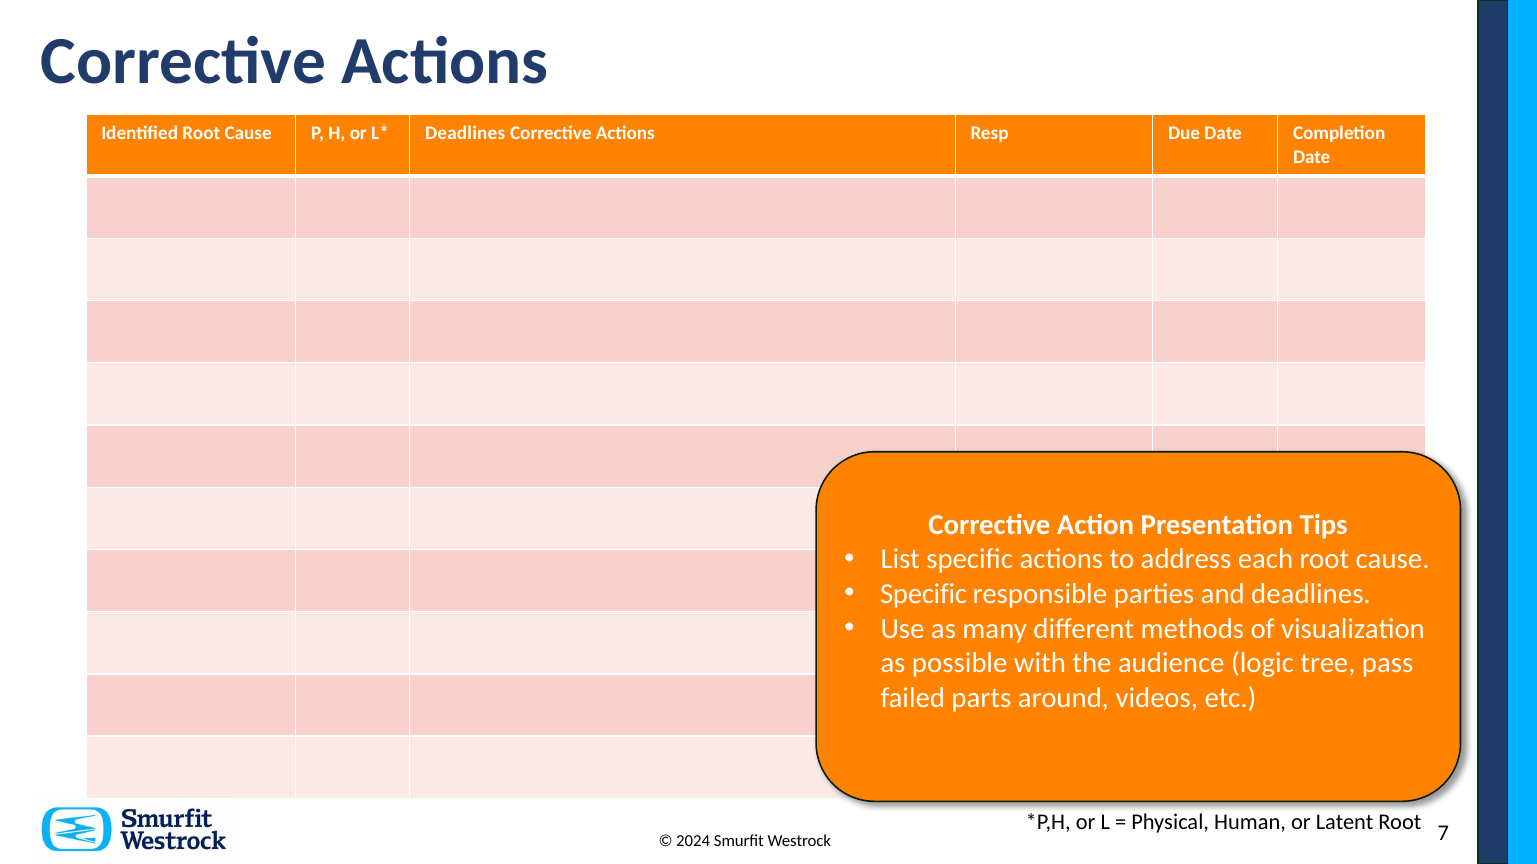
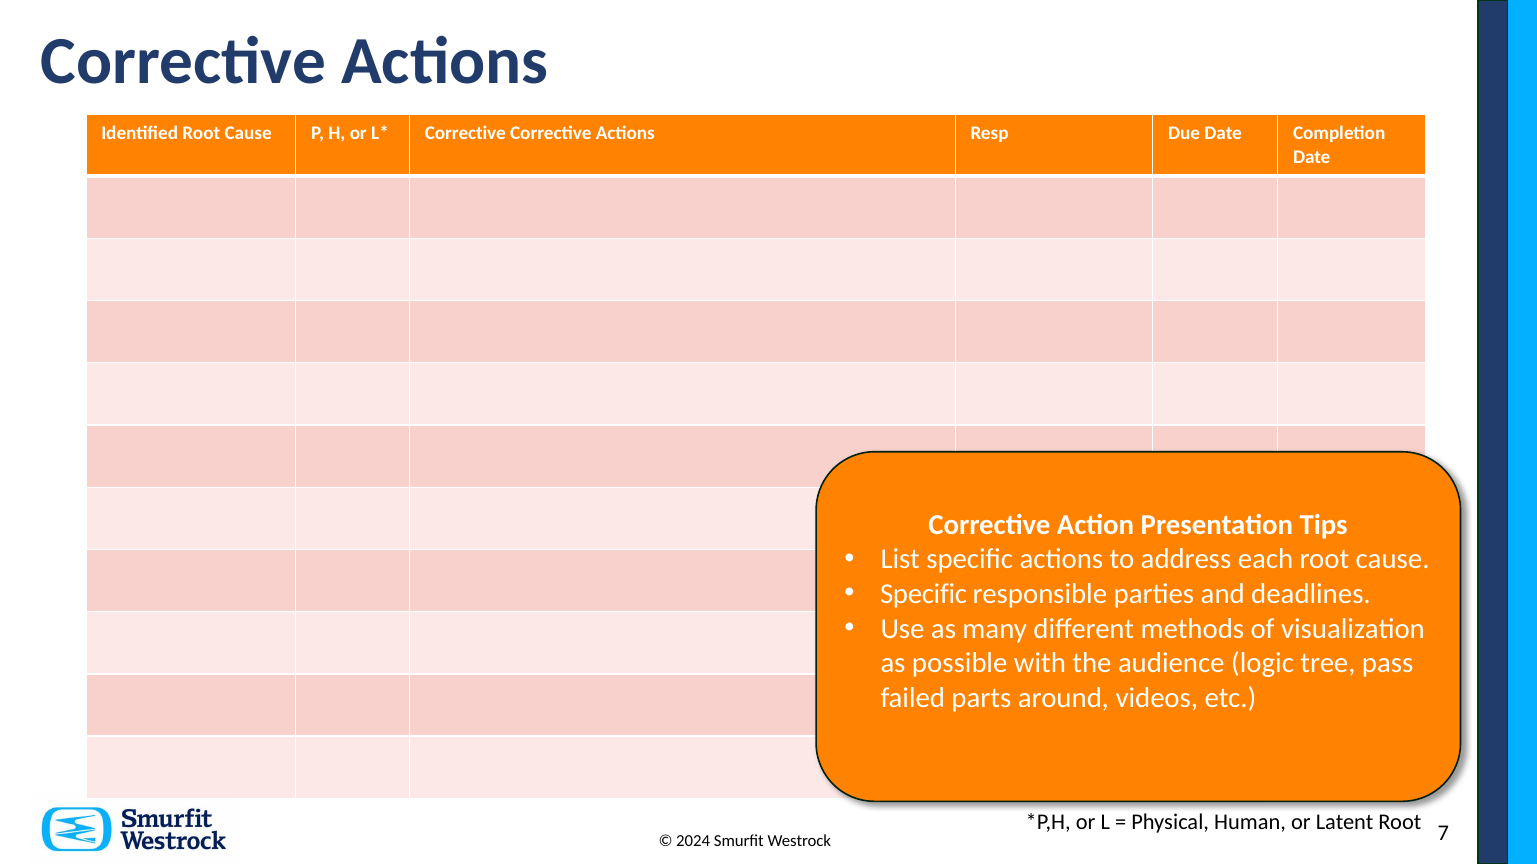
Deadlines at (465, 134): Deadlines -> Corrective
